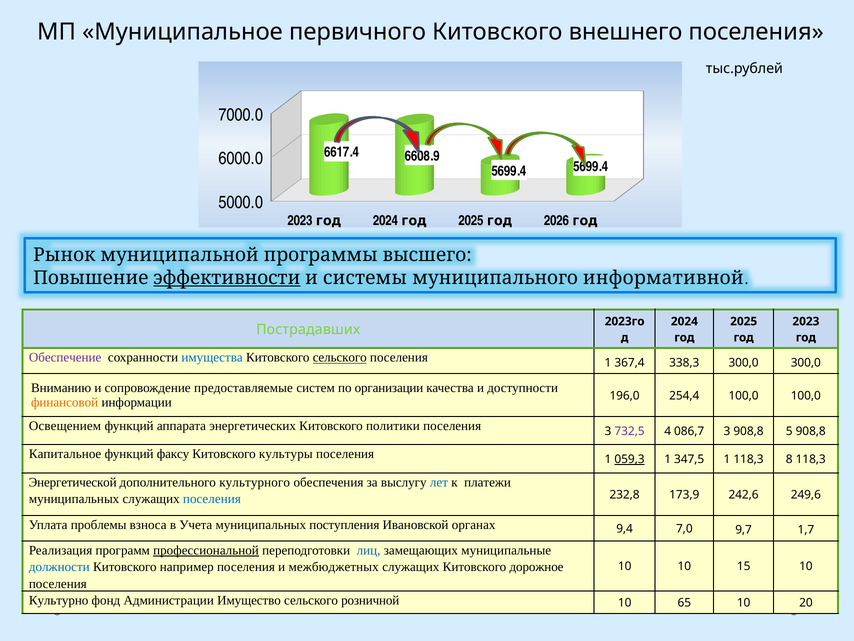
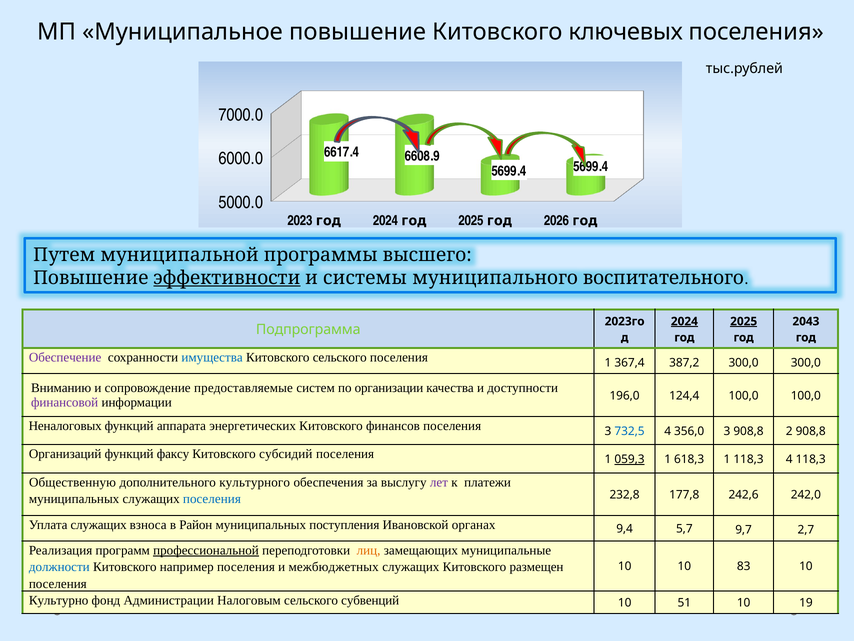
Муниципальное первичного: первичного -> повышение
внешнего: внешнего -> ключевых
Рынок: Рынок -> Путем
информативной: информативной -> воспитательного
2024 at (684, 321) underline: none -> present
2025 at (744, 321) underline: none -> present
2023 at (806, 321): 2023 -> 2043
Пострадавших: Пострадавших -> Подпрограмма
сельского at (340, 357) underline: present -> none
338,3: 338,3 -> 387,2
финансовой colour: orange -> purple
254,4: 254,4 -> 124,4
Освещением: Освещением -> Неналоговых
политики: политики -> финансов
732,5 colour: purple -> blue
086,7: 086,7 -> 356,0
5: 5 -> 2
Капитальное: Капитальное -> Организаций
культуры: культуры -> субсидий
347,5: 347,5 -> 618,3
118,3 8: 8 -> 4
Энергетической: Энергетической -> Общественную
лет colour: blue -> purple
173,9: 173,9 -> 177,8
249,6: 249,6 -> 242,0
Уплата проблемы: проблемы -> служащих
Учета: Учета -> Район
7,0: 7,0 -> 5,7
1,7: 1,7 -> 2,7
лиц colour: blue -> orange
дорожное: дорожное -> размещен
15: 15 -> 83
Имущество: Имущество -> Налоговым
розничной: розничной -> субвенций
65: 65 -> 51
20: 20 -> 19
